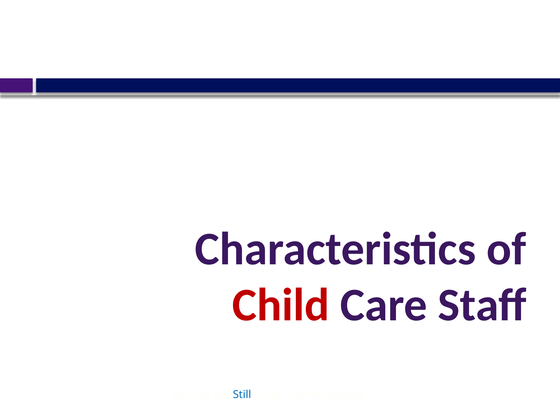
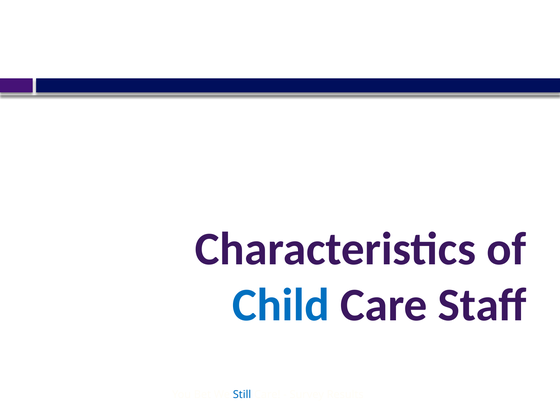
Child colour: red -> blue
